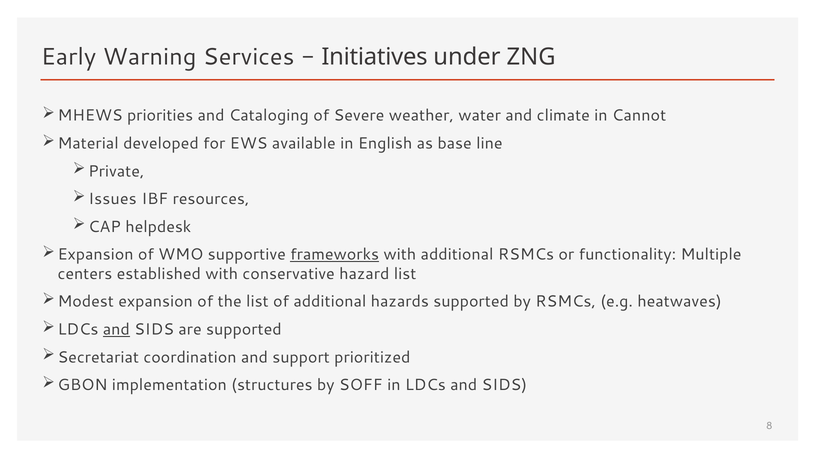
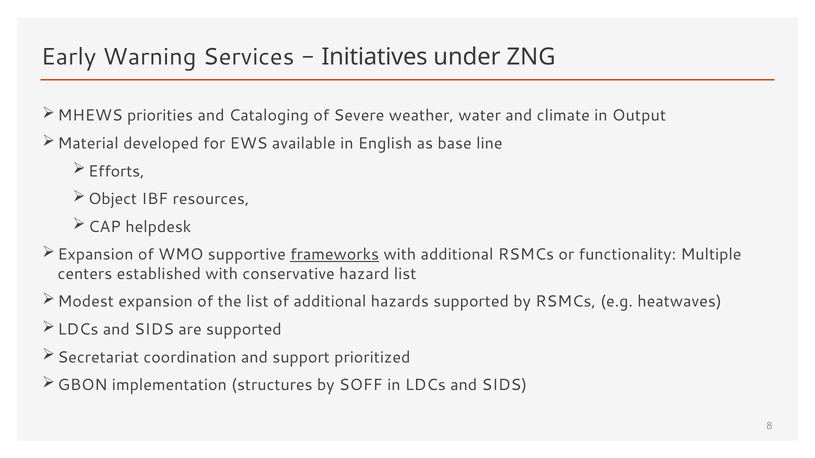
Cannot: Cannot -> Output
Private: Private -> Efforts
Issues: Issues -> Object
and at (116, 330) underline: present -> none
